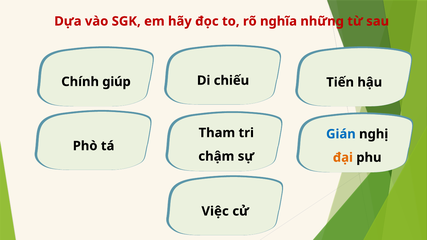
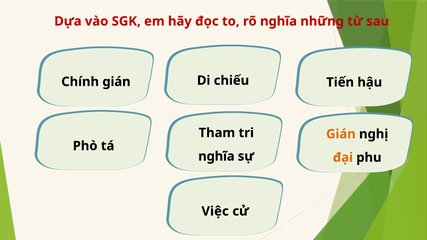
Chính giúp: giúp -> gián
Gián at (341, 134) colour: blue -> orange
chậm at (216, 156): chậm -> nghĩa
